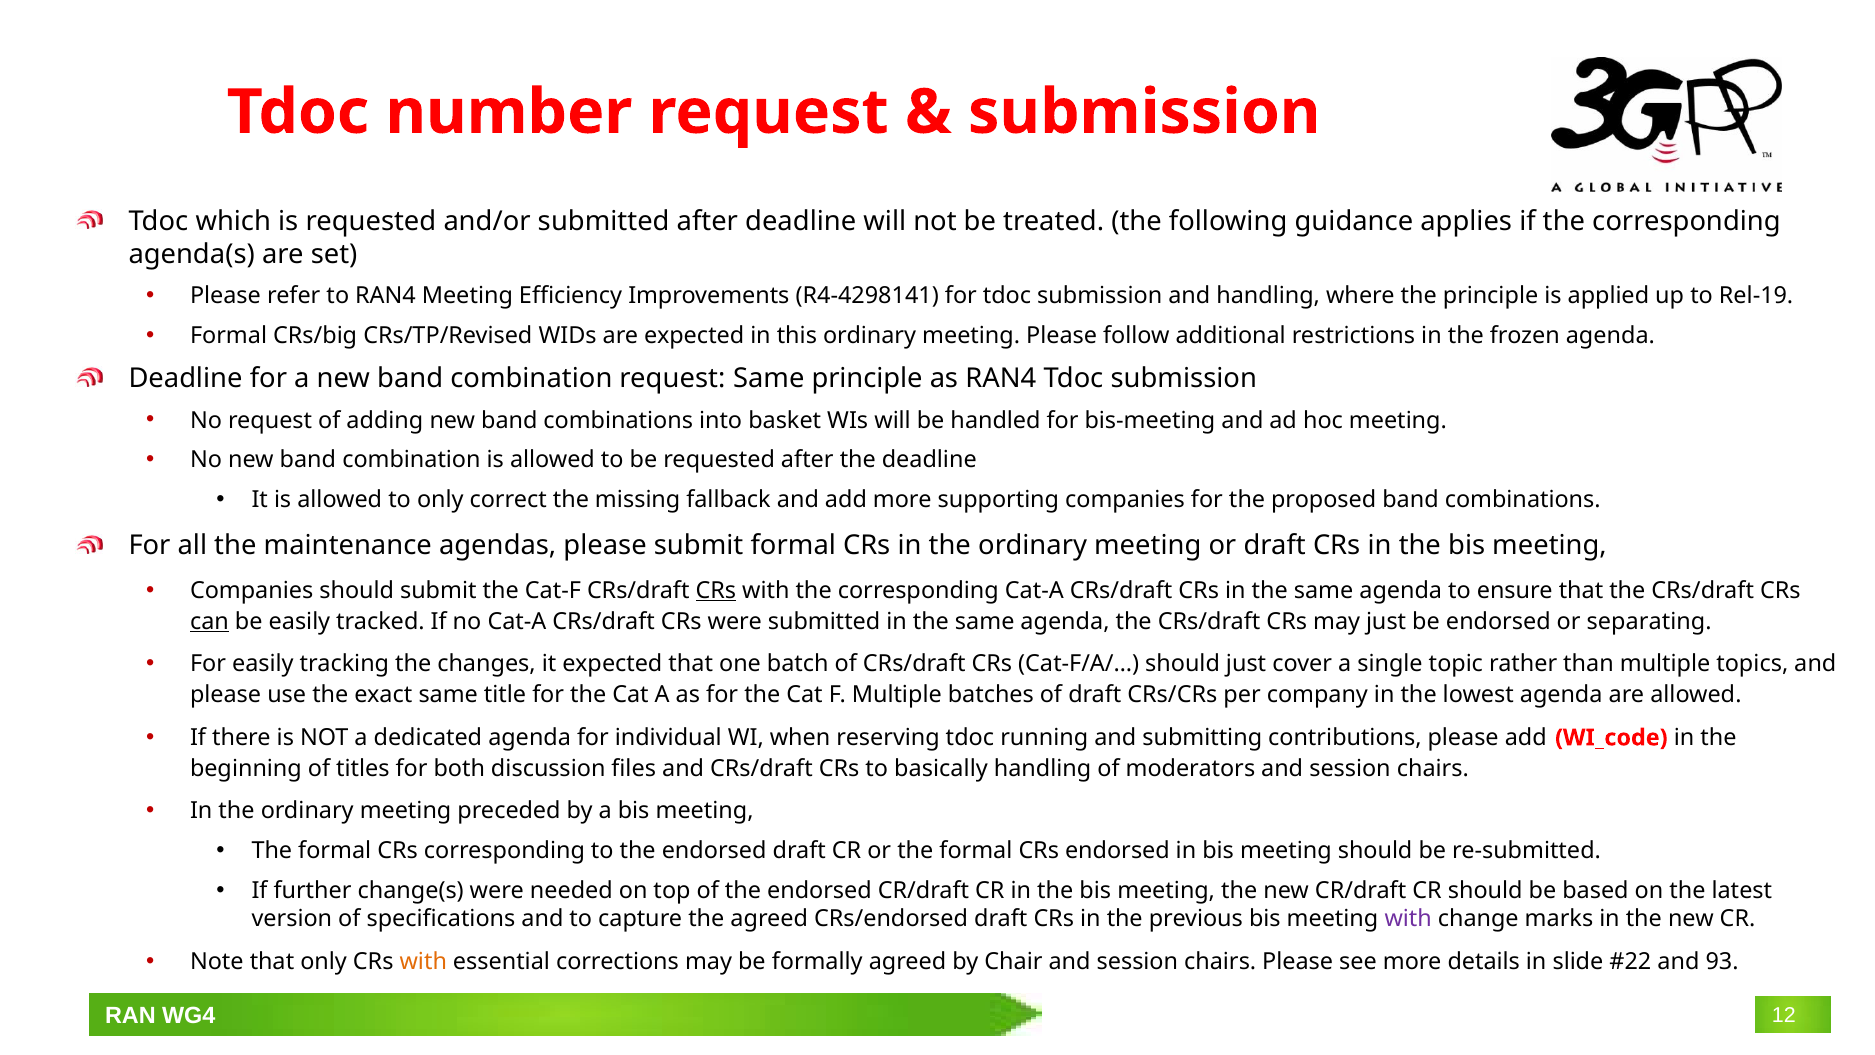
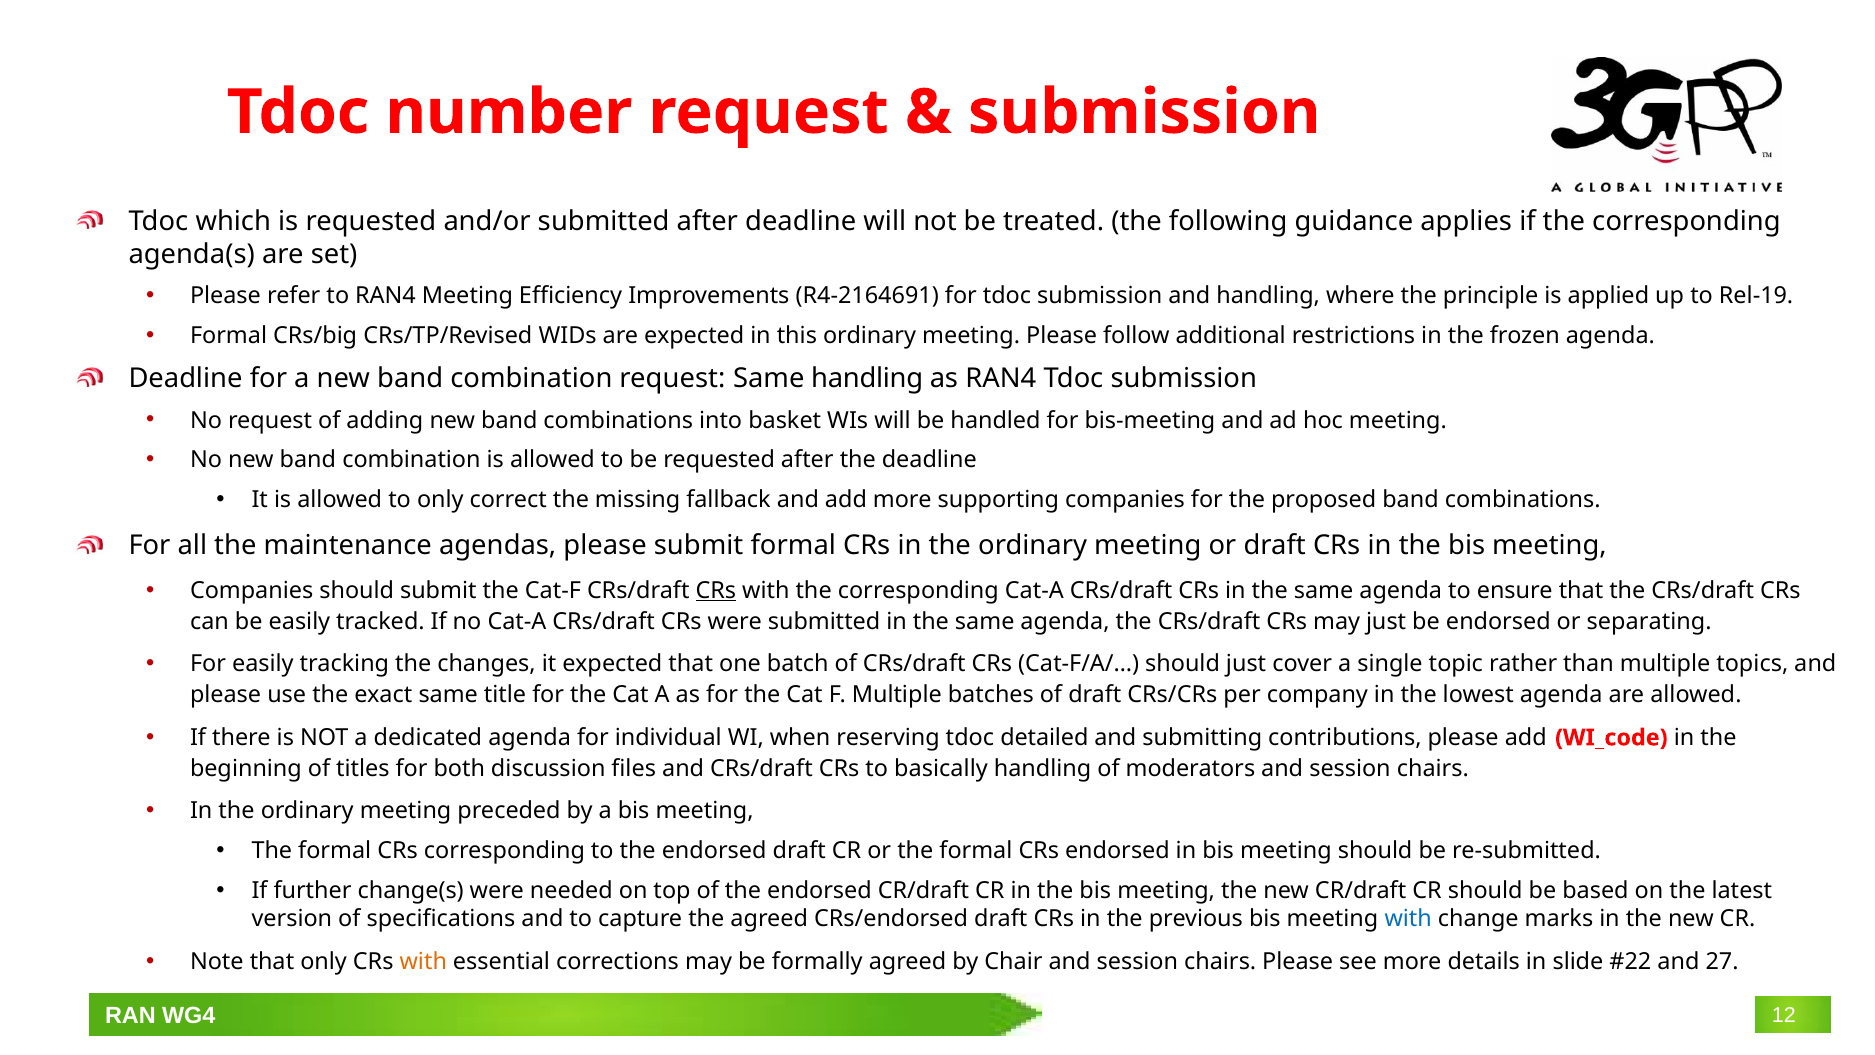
R4-4298141: R4-4298141 -> R4-2164691
Same principle: principle -> handling
can underline: present -> none
running: running -> detailed
with at (1408, 919) colour: purple -> blue
93: 93 -> 27
